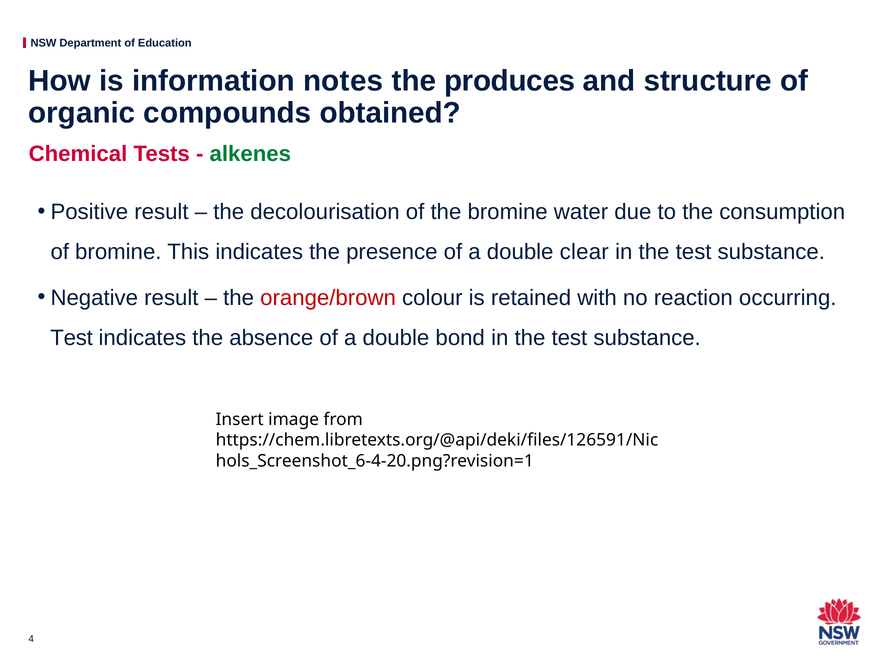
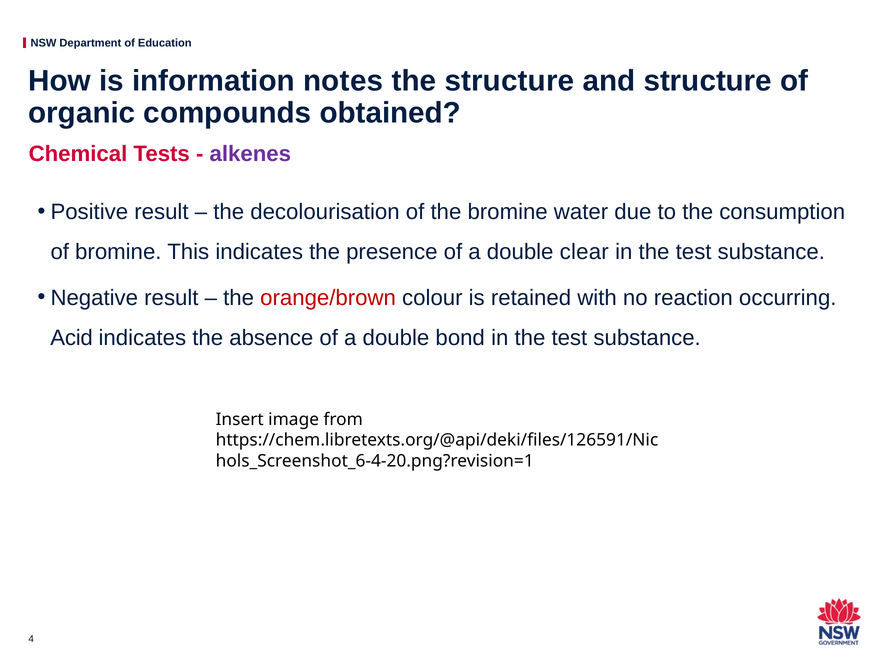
the produces: produces -> structure
alkenes colour: green -> purple
Test at (72, 338): Test -> Acid
